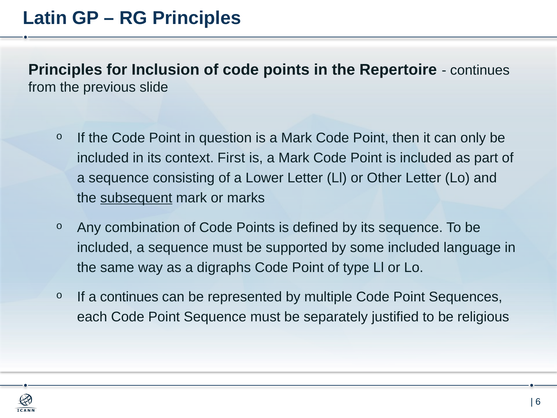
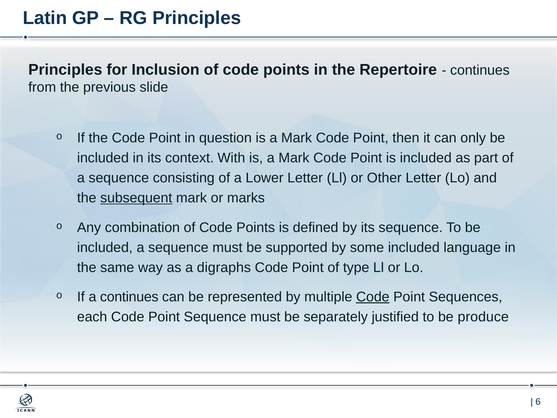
First: First -> With
Code at (373, 297) underline: none -> present
religious: religious -> produce
